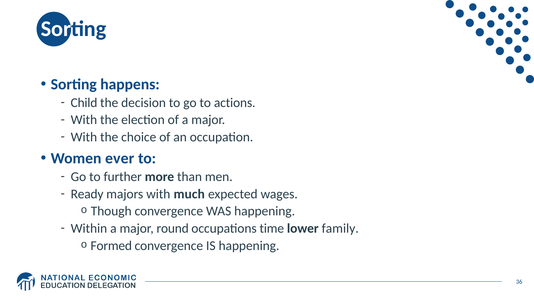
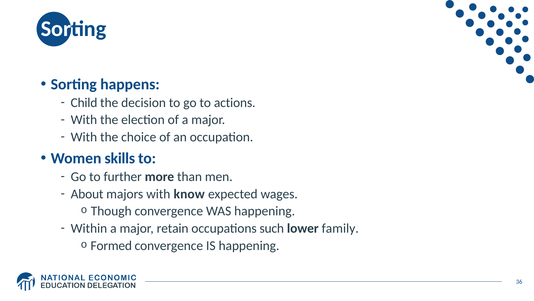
ever: ever -> skills
Ready: Ready -> About
much: much -> know
round: round -> retain
time: time -> such
